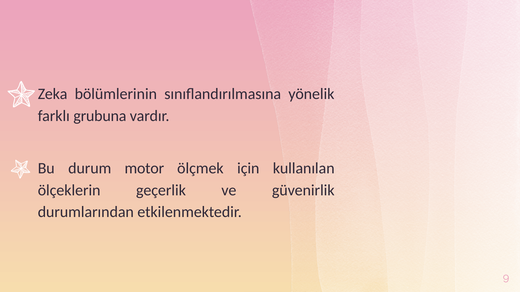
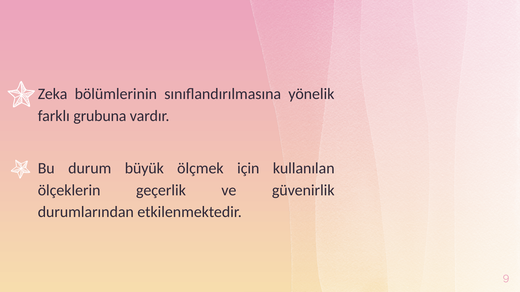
motor: motor -> büyük
